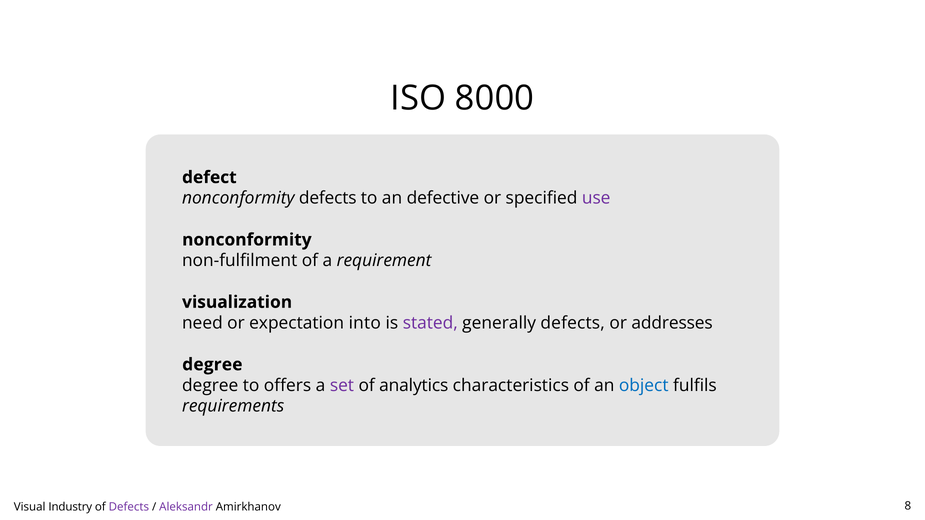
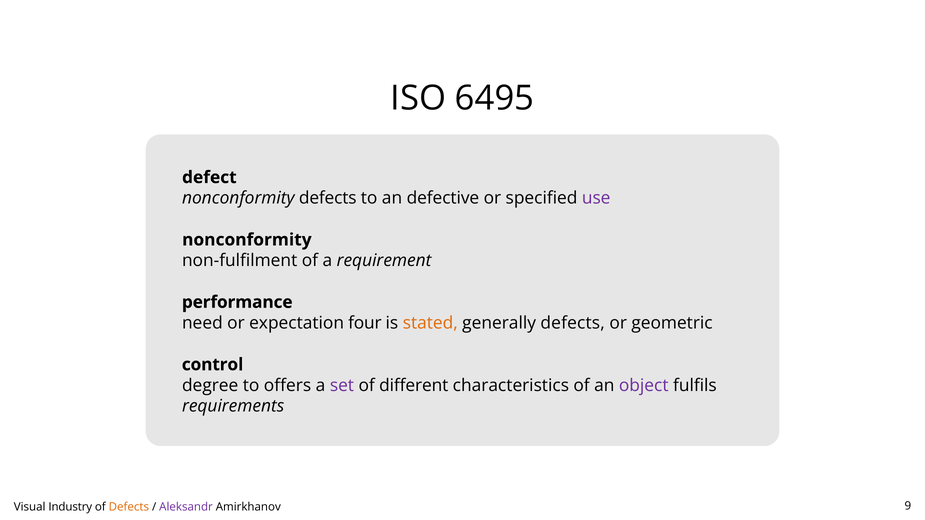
8000: 8000 -> 6495
visualization: visualization -> performance
into: into -> four
stated colour: purple -> orange
addresses: addresses -> geometric
degree at (212, 365): degree -> control
analytics: analytics -> different
object colour: blue -> purple
Defects at (129, 507) colour: purple -> orange
8: 8 -> 9
